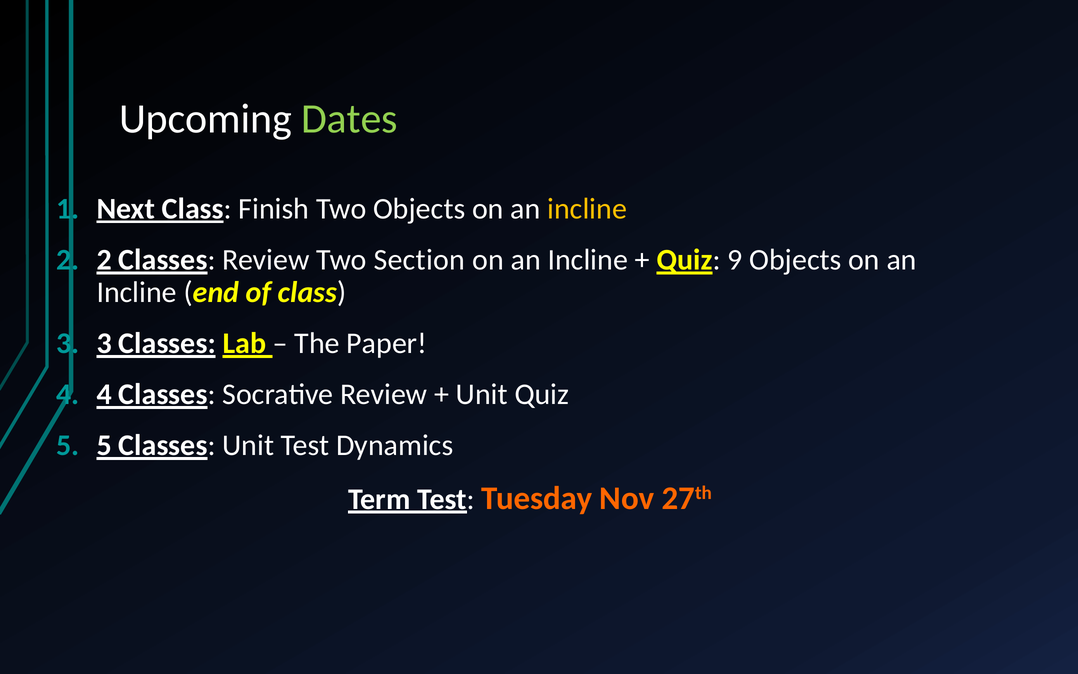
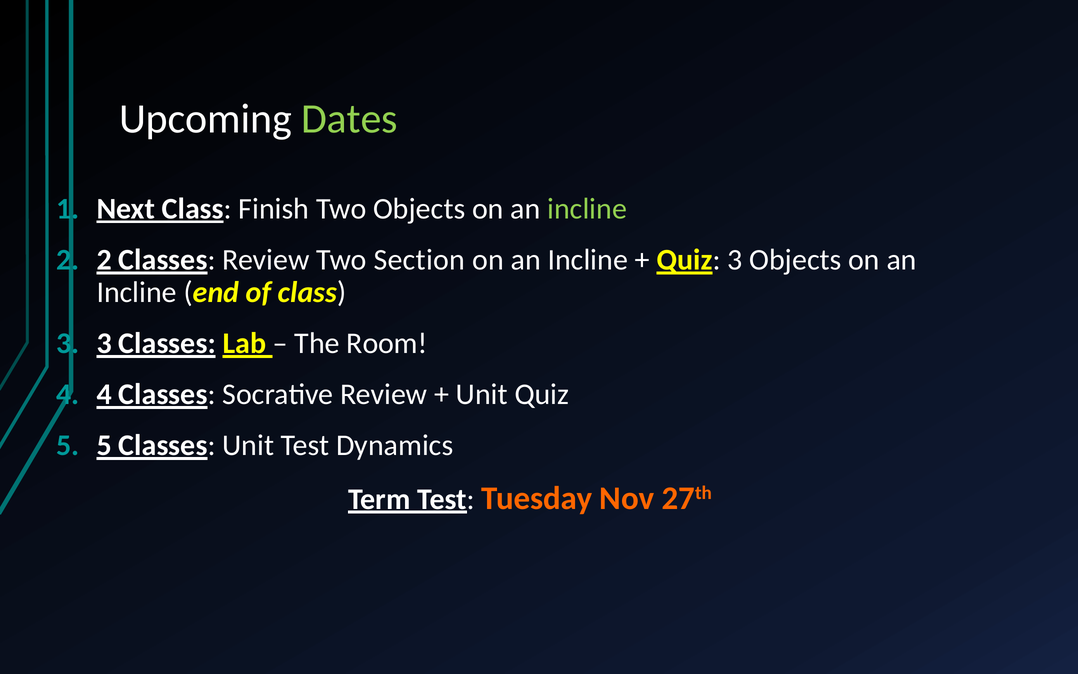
incline at (587, 209) colour: yellow -> light green
Quiz 9: 9 -> 3
Paper: Paper -> Room
